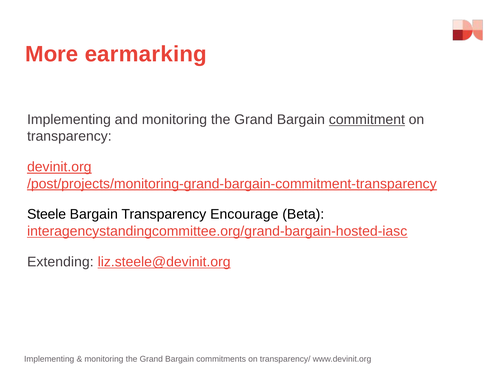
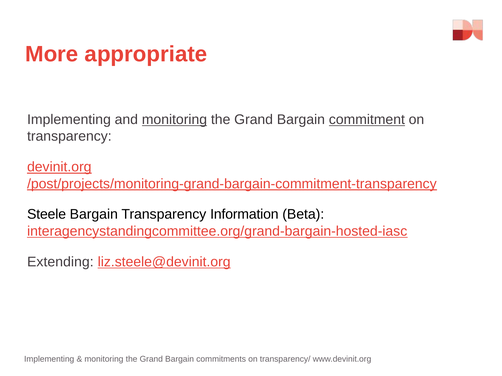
earmarking: earmarking -> appropriate
monitoring at (174, 120) underline: none -> present
Encourage: Encourage -> Information
